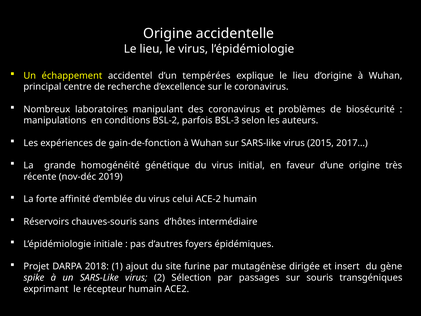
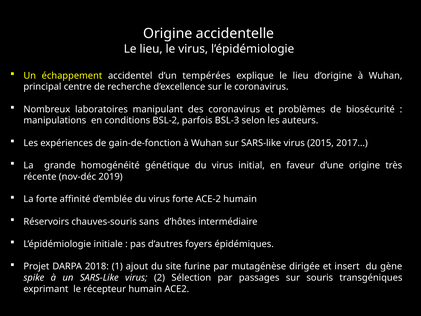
virus celui: celui -> forte
